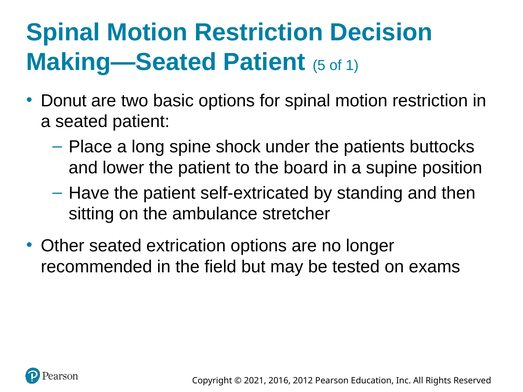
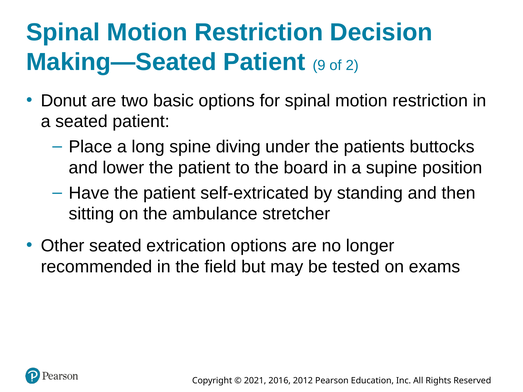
5: 5 -> 9
1: 1 -> 2
shock: shock -> diving
